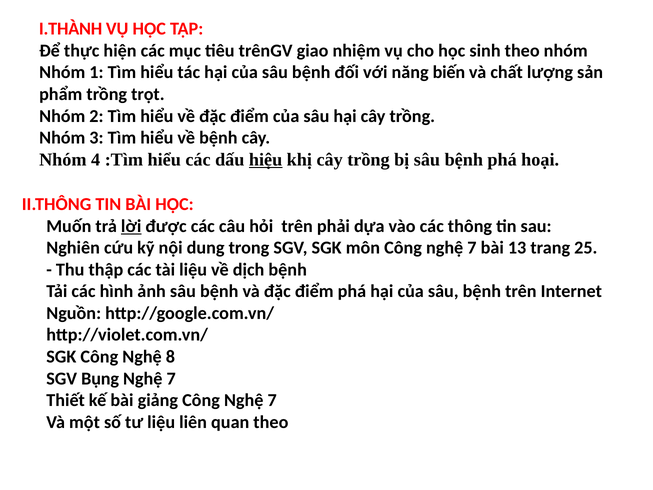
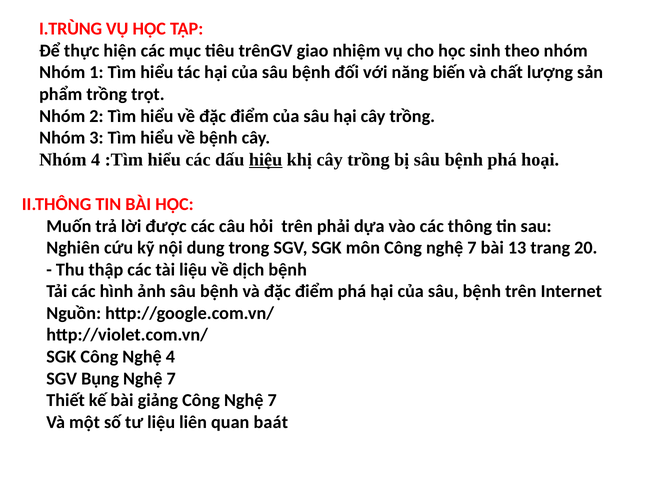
I.THÀNH: I.THÀNH -> I.TRÙNG
lời underline: present -> none
25: 25 -> 20
Nghệ 8: 8 -> 4
quan theo: theo -> baát
